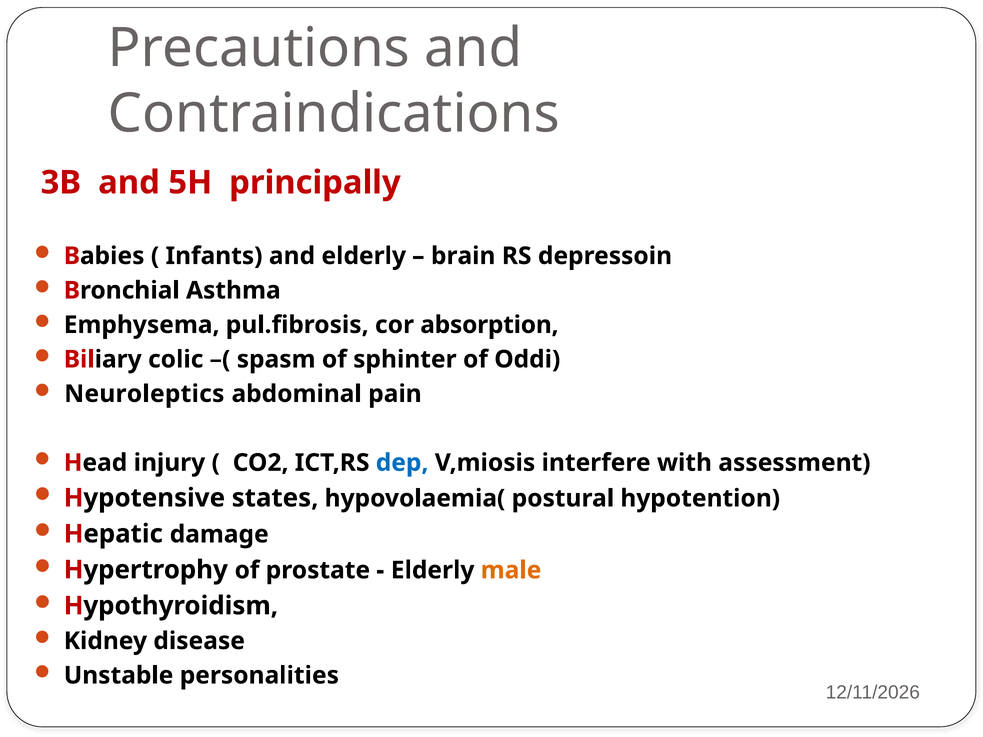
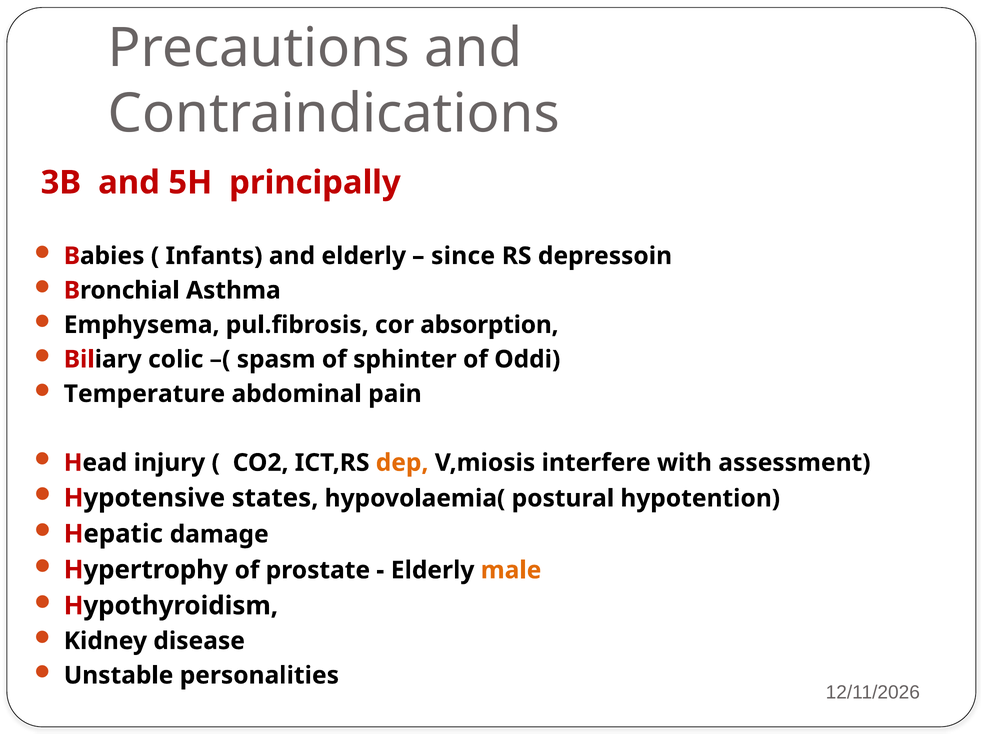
brain: brain -> since
Neuroleptics: Neuroleptics -> Temperature
dep colour: blue -> orange
